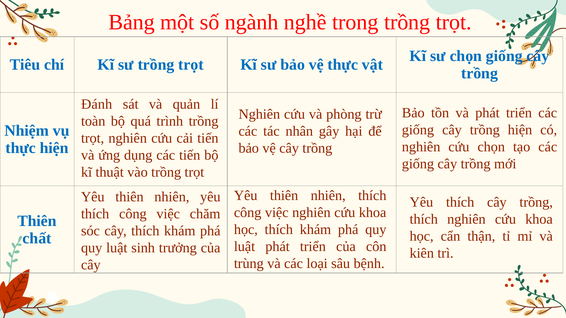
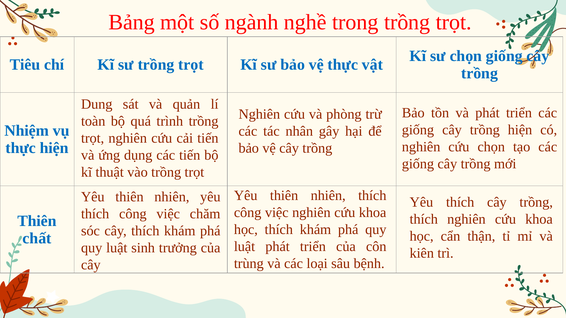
Đánh: Đánh -> Dung
